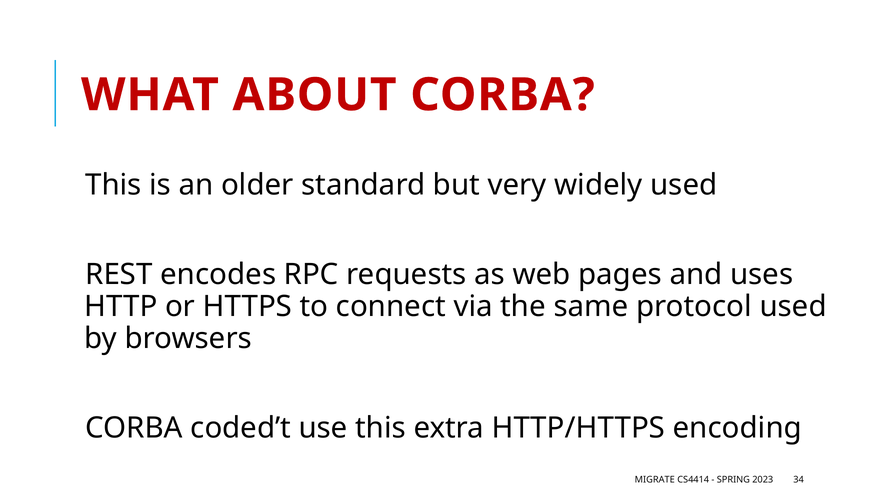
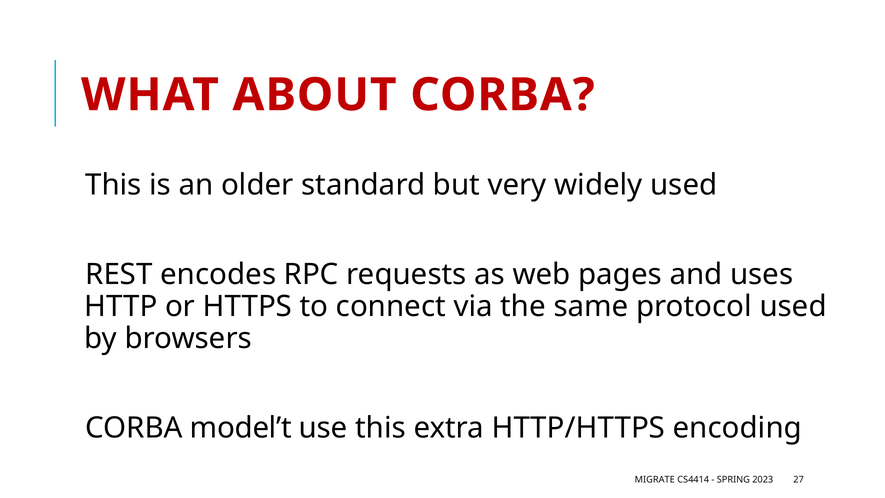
coded’t: coded’t -> model’t
34: 34 -> 27
